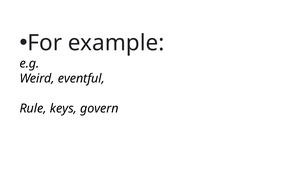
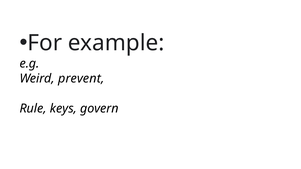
eventful: eventful -> prevent
